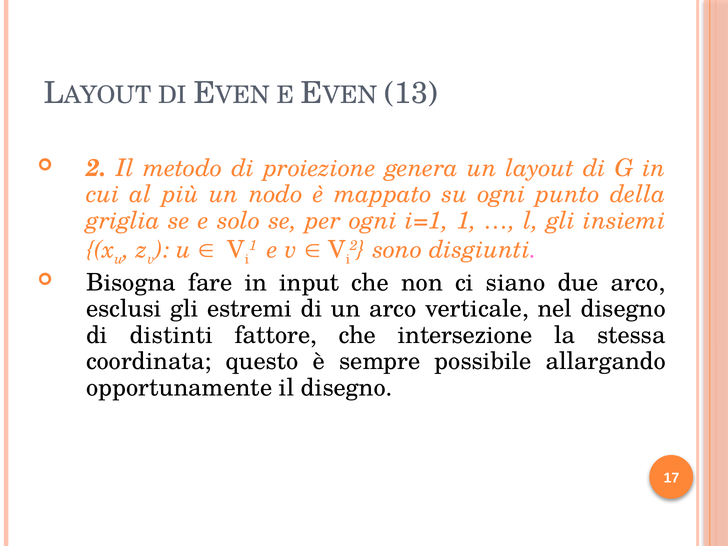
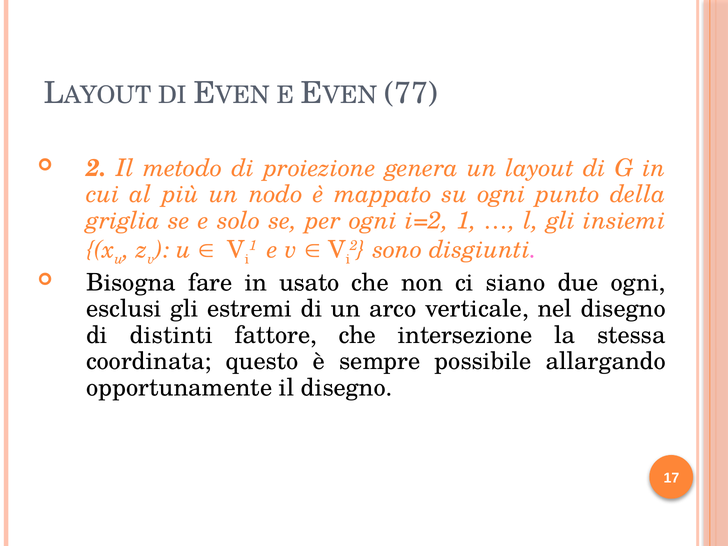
13: 13 -> 77
i=1: i=1 -> i=2
input: input -> usato
due arco: arco -> ogni
